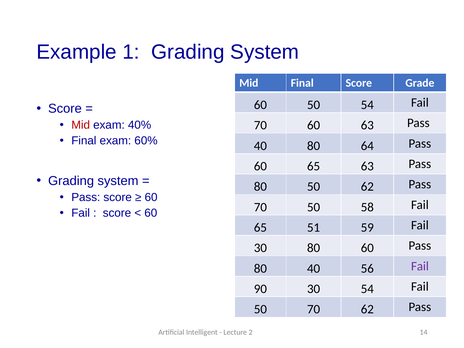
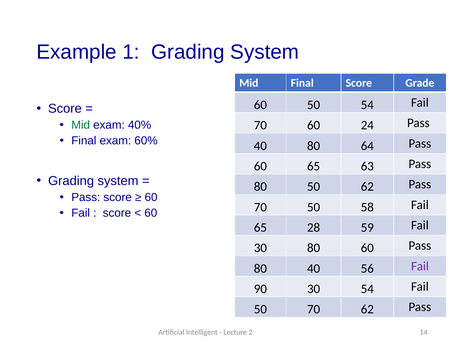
Mid at (81, 125) colour: red -> green
60 63: 63 -> 24
51: 51 -> 28
